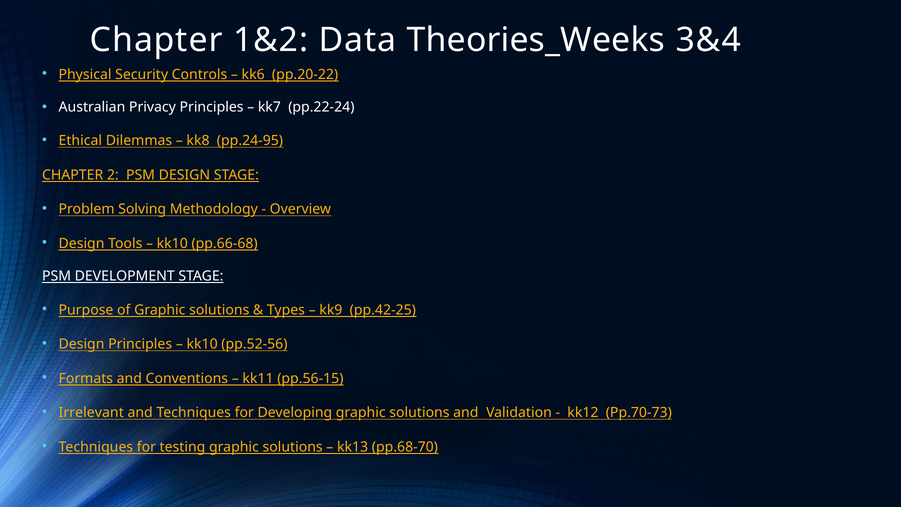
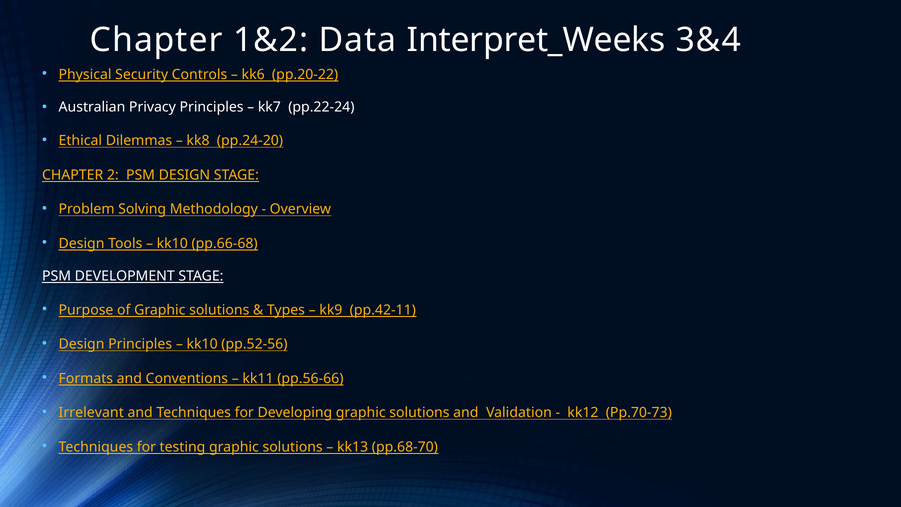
Theories_Weeks: Theories_Weeks -> Interpret_Weeks
pp.24-95: pp.24-95 -> pp.24-20
pp.42-25: pp.42-25 -> pp.42-11
pp.56-15: pp.56-15 -> pp.56-66
